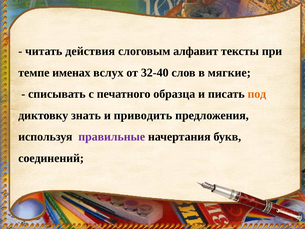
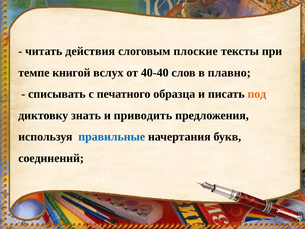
алфавит: алфавит -> плоские
именах: именах -> книгой
32-40: 32-40 -> 40-40
мягкие: мягкие -> плавно
правильные colour: purple -> blue
